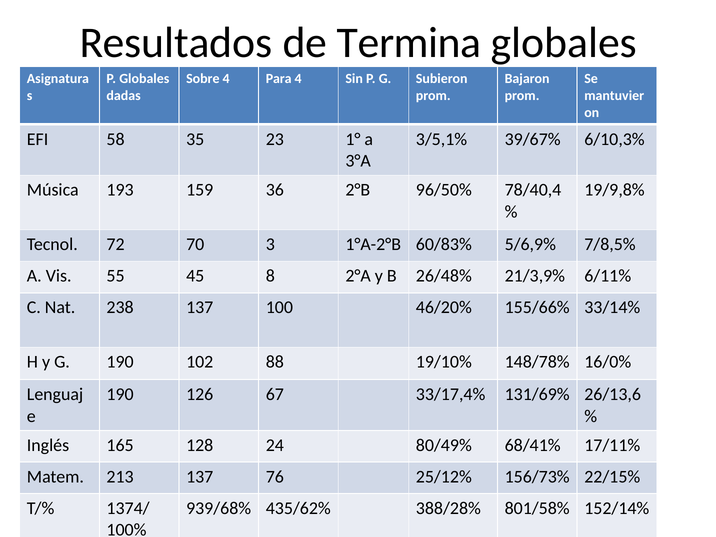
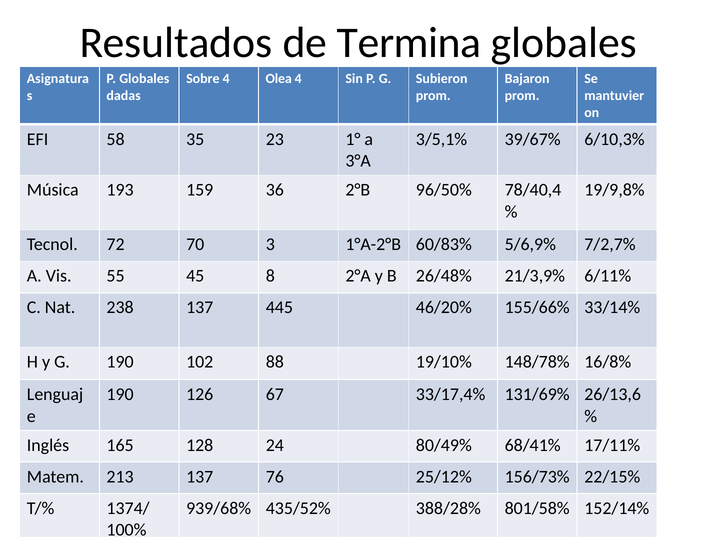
Para: Para -> Olea
7/8,5%: 7/8,5% -> 7/2,7%
100: 100 -> 445
16/0%: 16/0% -> 16/8%
435/62%: 435/62% -> 435/52%
